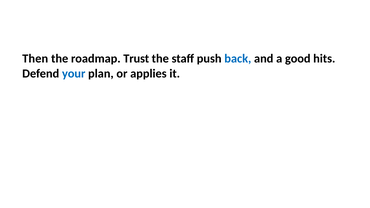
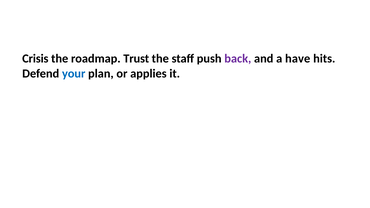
Then: Then -> Crisis
back colour: blue -> purple
good: good -> have
